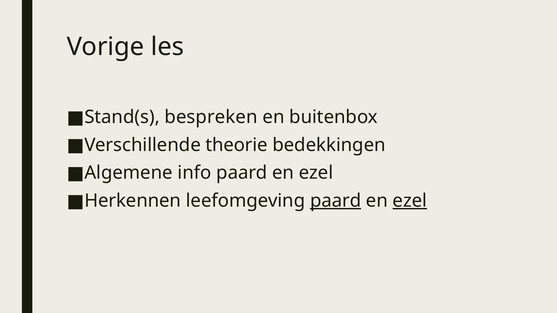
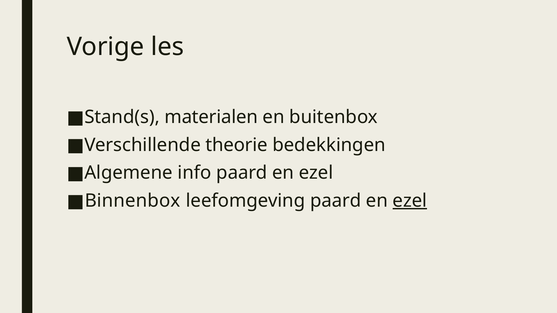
bespreken: bespreken -> materialen
Herkennen: Herkennen -> Binnenbox
paard at (336, 201) underline: present -> none
